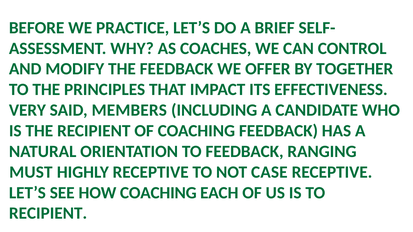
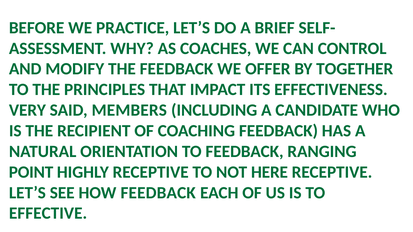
MUST: MUST -> POINT
CASE: CASE -> HERE
HOW COACHING: COACHING -> FEEDBACK
RECIPIENT at (48, 214): RECIPIENT -> EFFECTIVE
